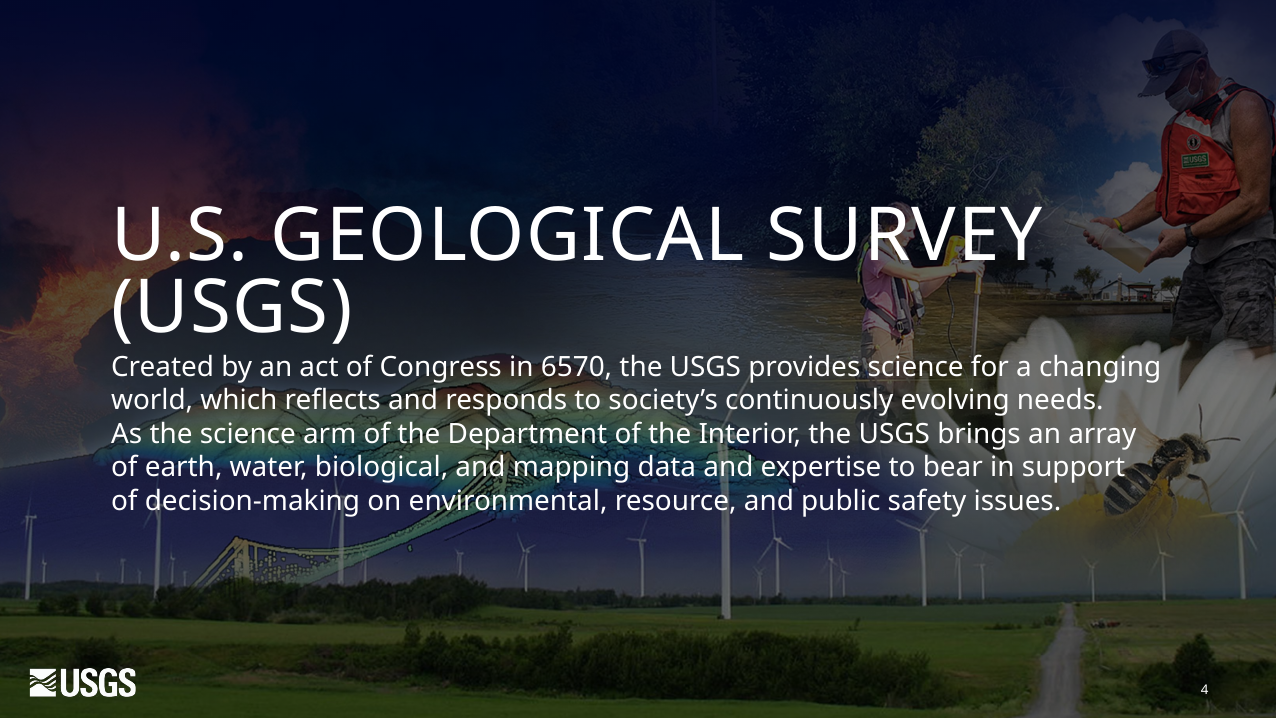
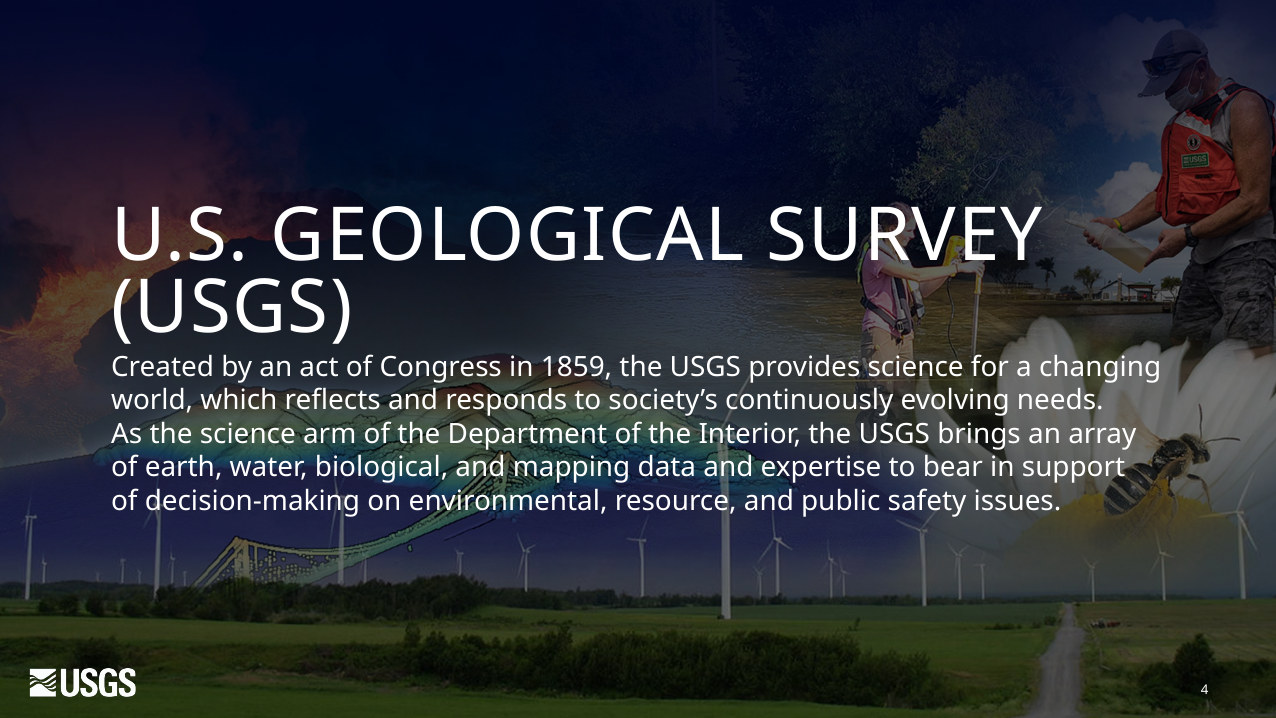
6570: 6570 -> 1859
